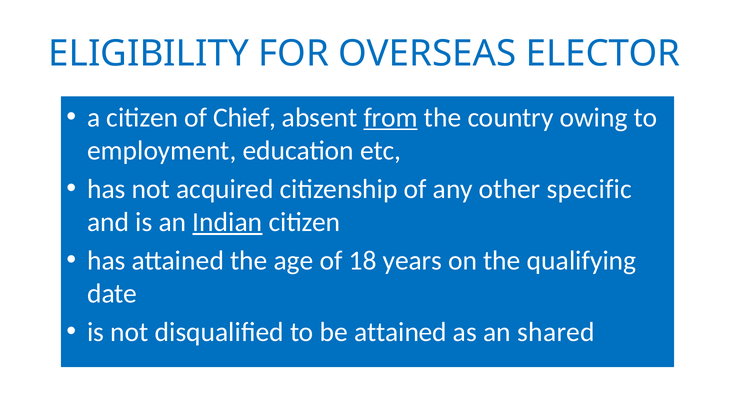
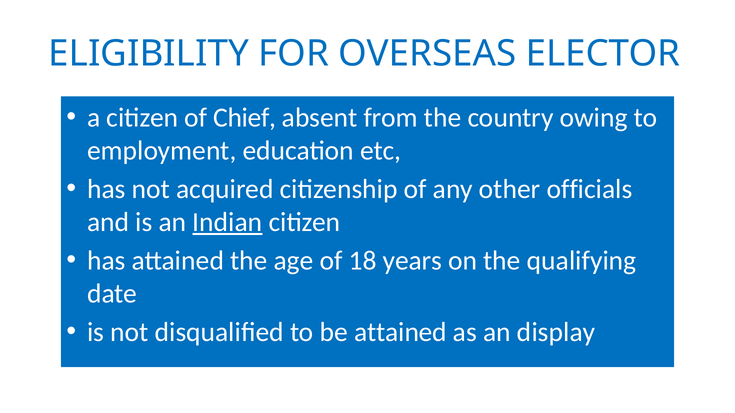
from underline: present -> none
specific: specific -> officials
shared: shared -> display
